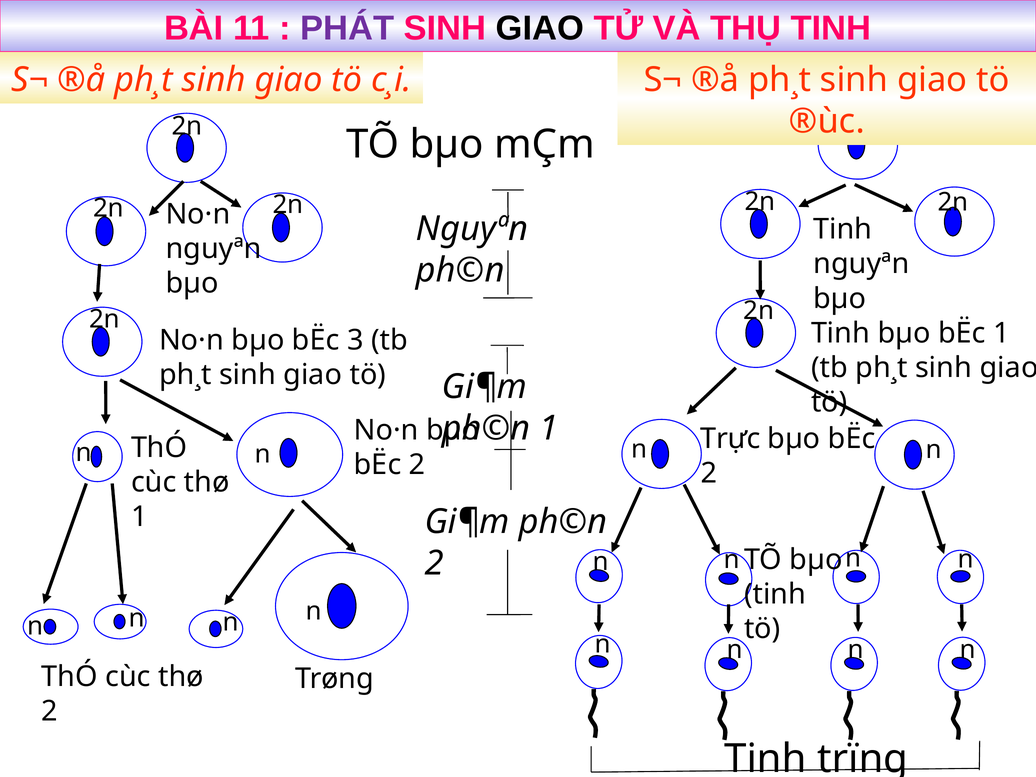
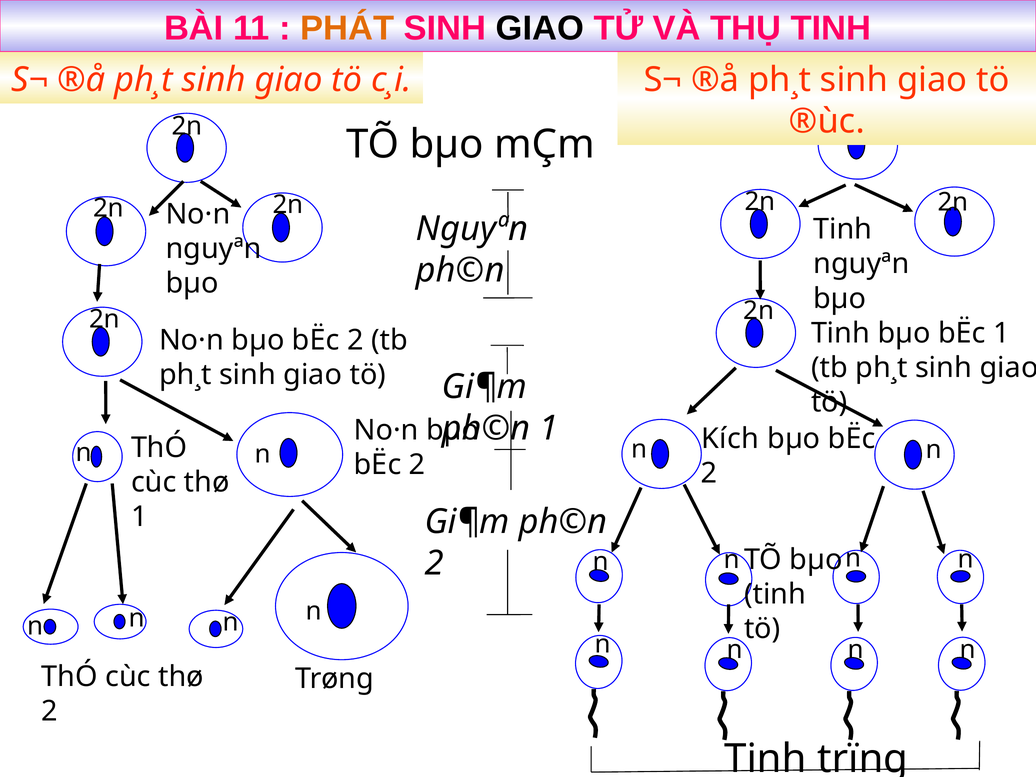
PHÁT colour: purple -> orange
3 at (355, 340): 3 -> 2
Trực: Trực -> Kích
